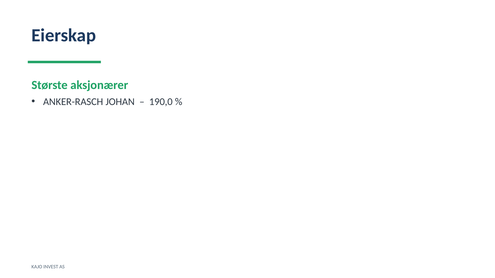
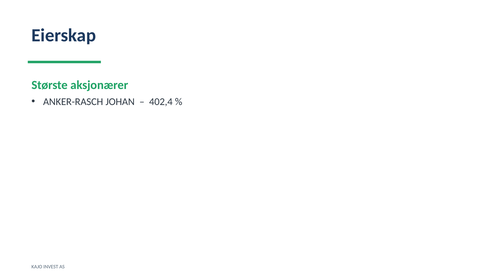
190,0: 190,0 -> 402,4
